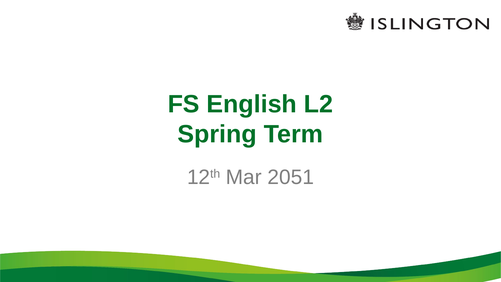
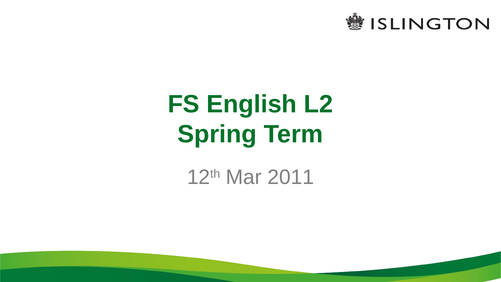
2051: 2051 -> 2011
